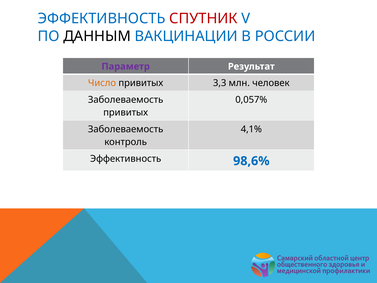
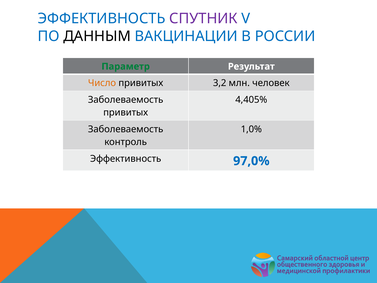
СПУТНИК colour: red -> purple
Параметр colour: purple -> green
3,3: 3,3 -> 3,2
0,057%: 0,057% -> 4,405%
4,1%: 4,1% -> 1,0%
98,6%: 98,6% -> 97,0%
